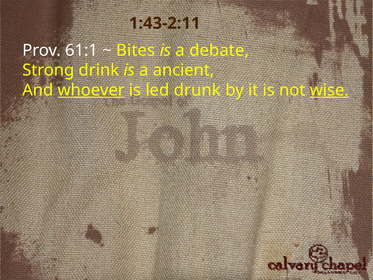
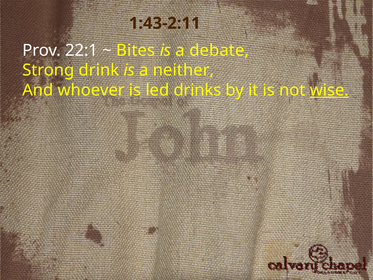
61:1: 61:1 -> 22:1
ancient: ancient -> neither
whoever underline: present -> none
drunk: drunk -> drinks
